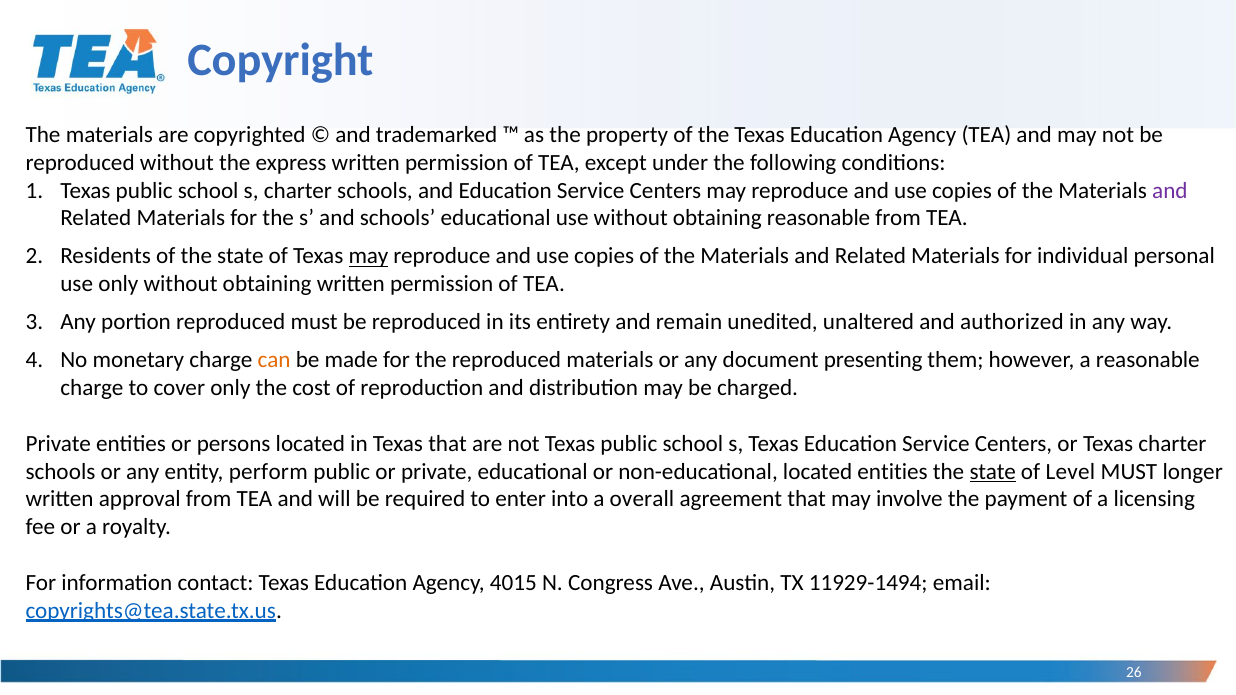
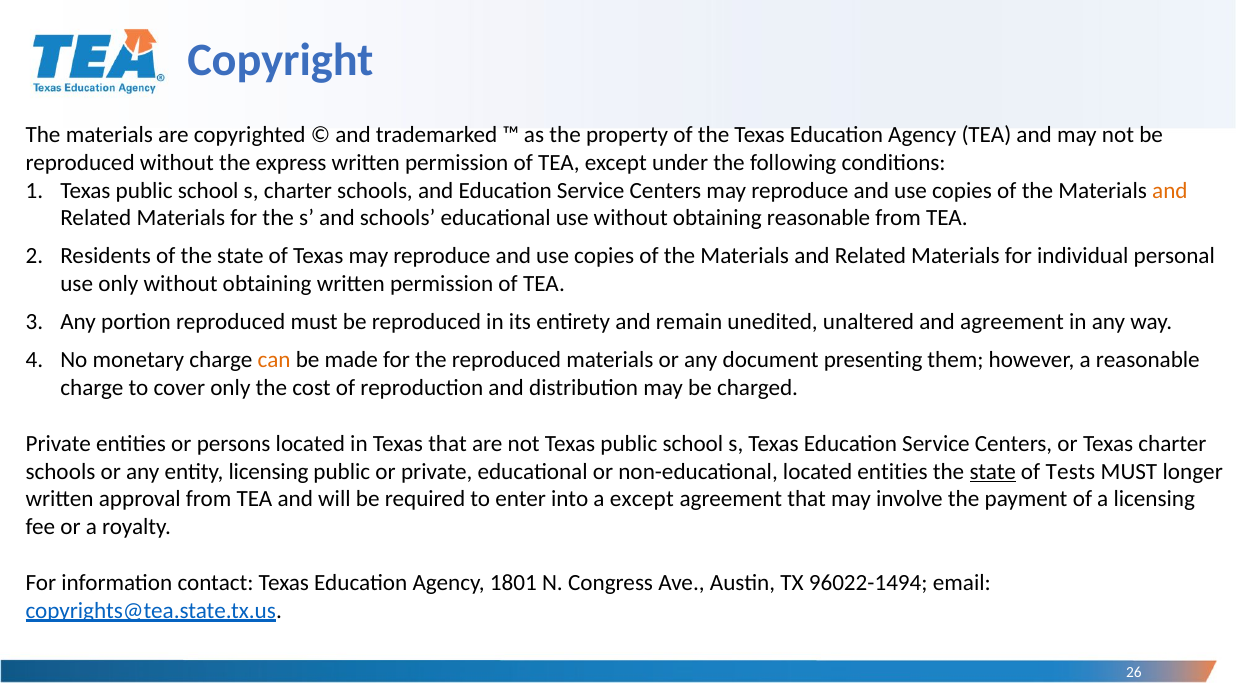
and at (1170, 190) colour: purple -> orange
may at (368, 256) underline: present -> none
and authorized: authorized -> agreement
entity perform: perform -> licensing
Level: Level -> Tests
a overall: overall -> except
4015: 4015 -> 1801
11929-1494: 11929-1494 -> 96022-1494
